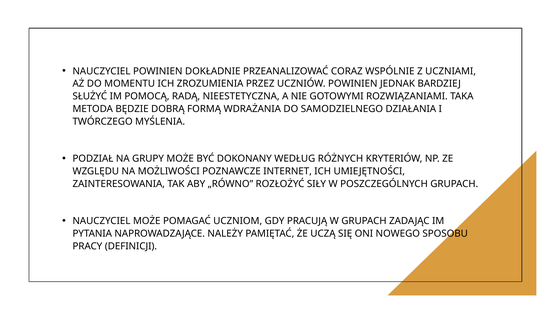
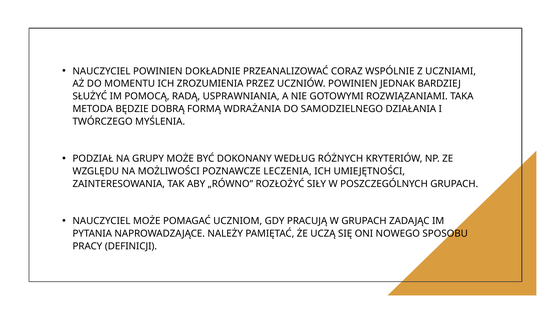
NIEESTETYCZNA: NIEESTETYCZNA -> USPRAWNIANIA
INTERNET: INTERNET -> LECZENIA
